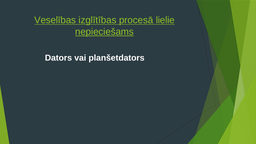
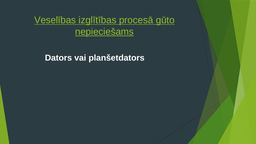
lielie: lielie -> gūto
